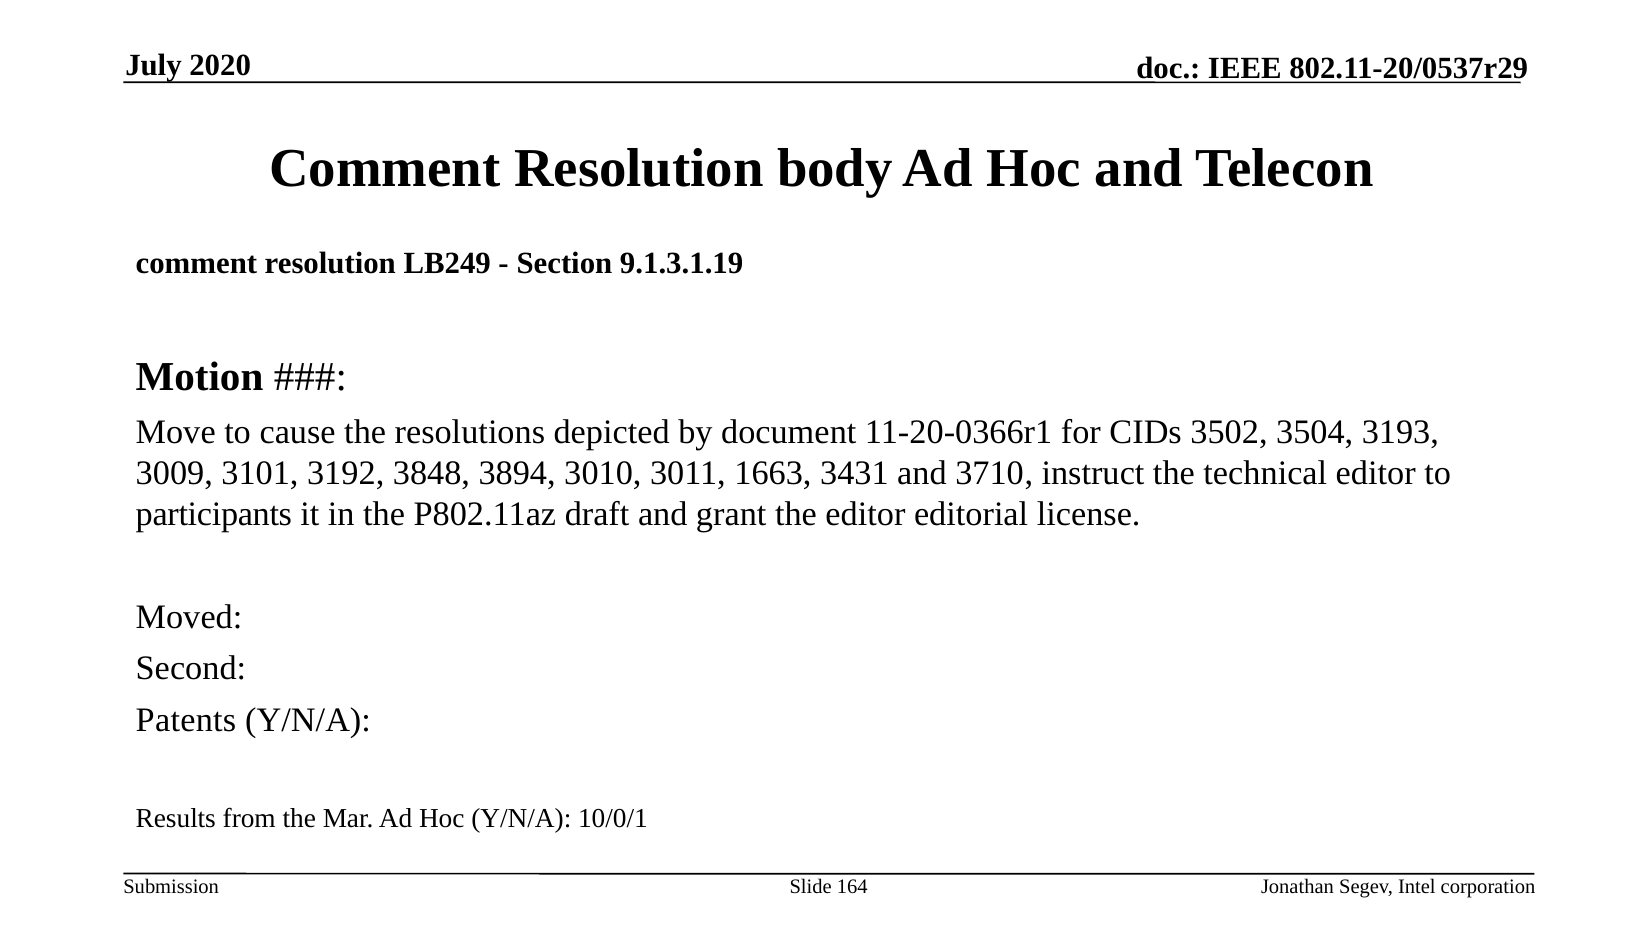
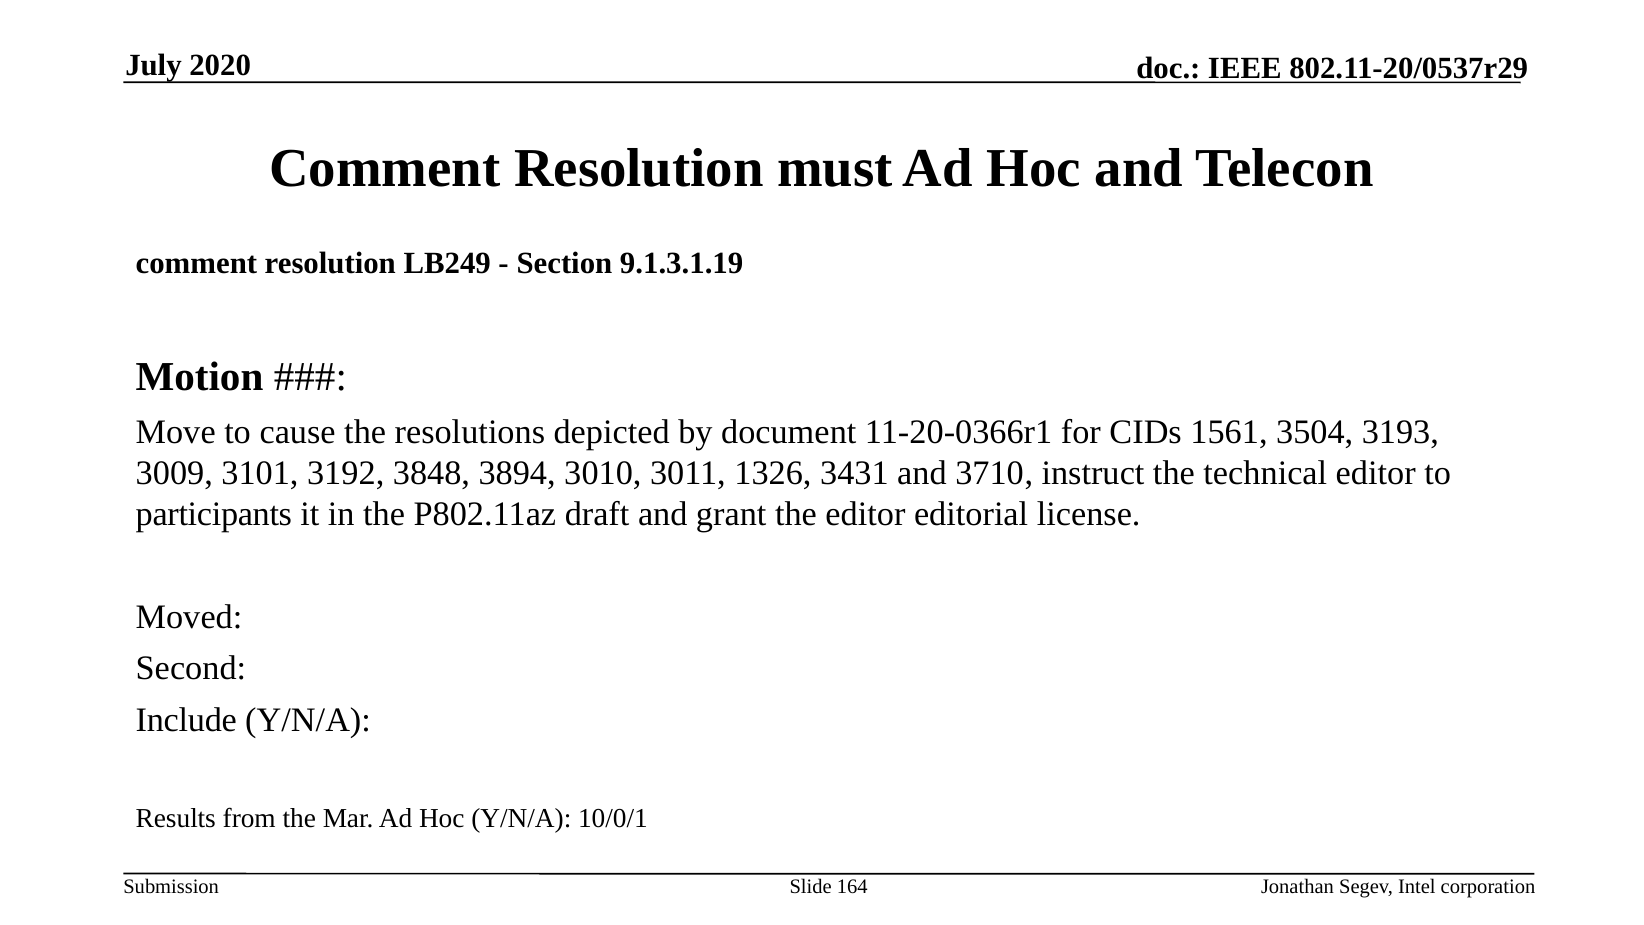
body: body -> must
3502: 3502 -> 1561
1663: 1663 -> 1326
Patents: Patents -> Include
